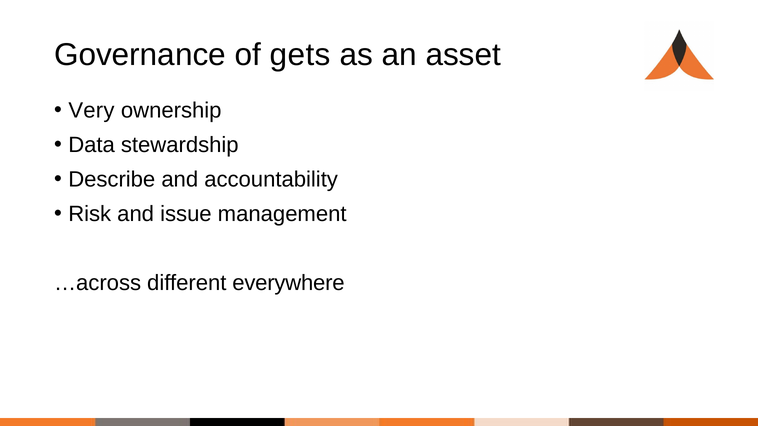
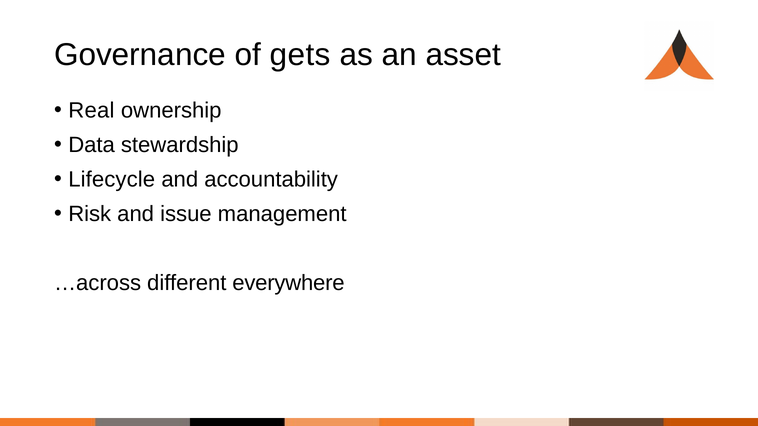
Very: Very -> Real
Describe: Describe -> Lifecycle
